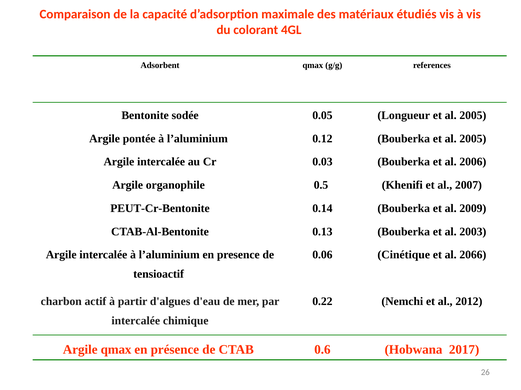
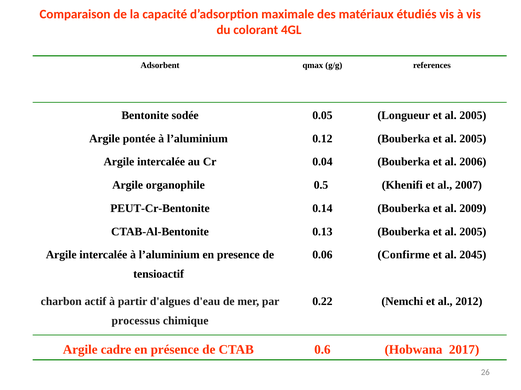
0.03: 0.03 -> 0.04
2003 at (473, 232): 2003 -> 2005
Cinétique: Cinétique -> Confirme
2066: 2066 -> 2045
intercalée at (136, 321): intercalée -> processus
Argile qmax: qmax -> cadre
